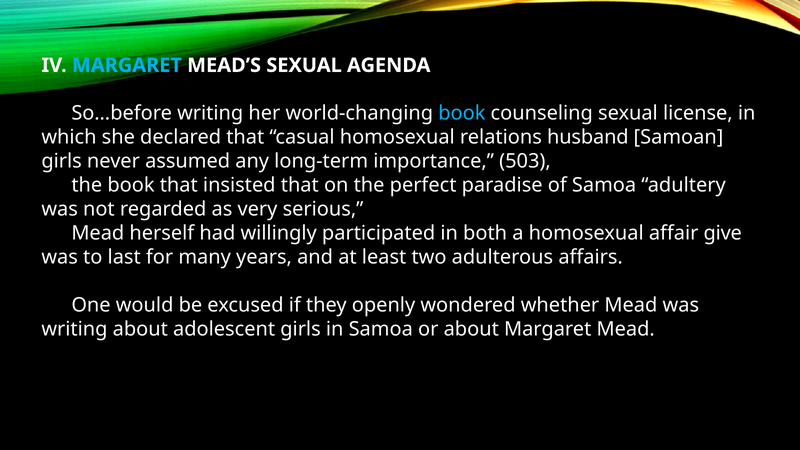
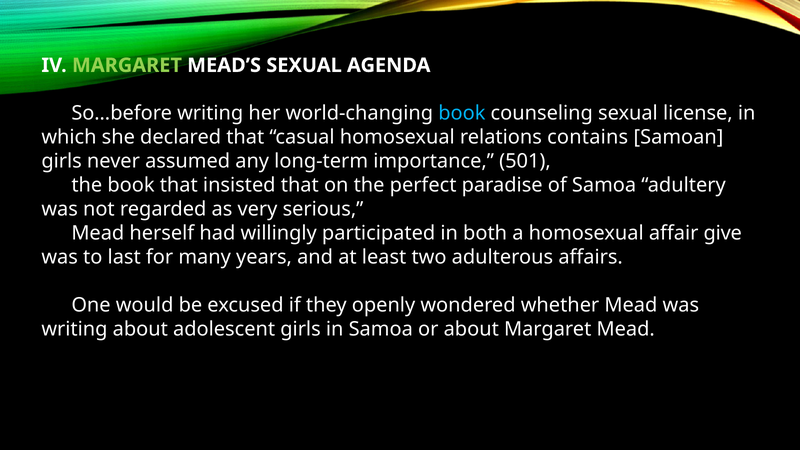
MARGARET at (127, 65) colour: light blue -> light green
husband: husband -> contains
503: 503 -> 501
